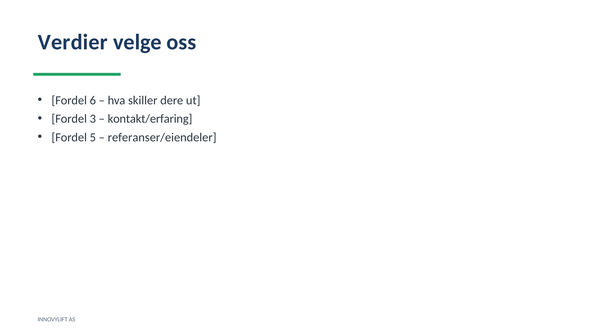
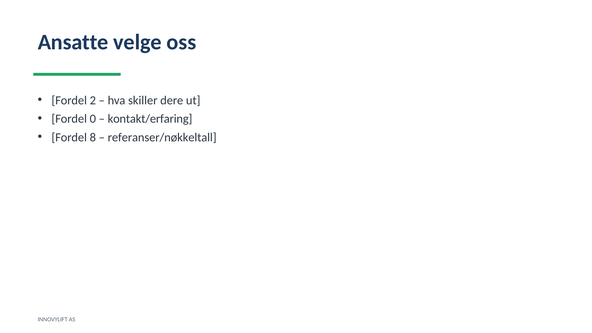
Verdier: Verdier -> Ansatte
6: 6 -> 2
3: 3 -> 0
5: 5 -> 8
referanser/eiendeler: referanser/eiendeler -> referanser/nøkkeltall
